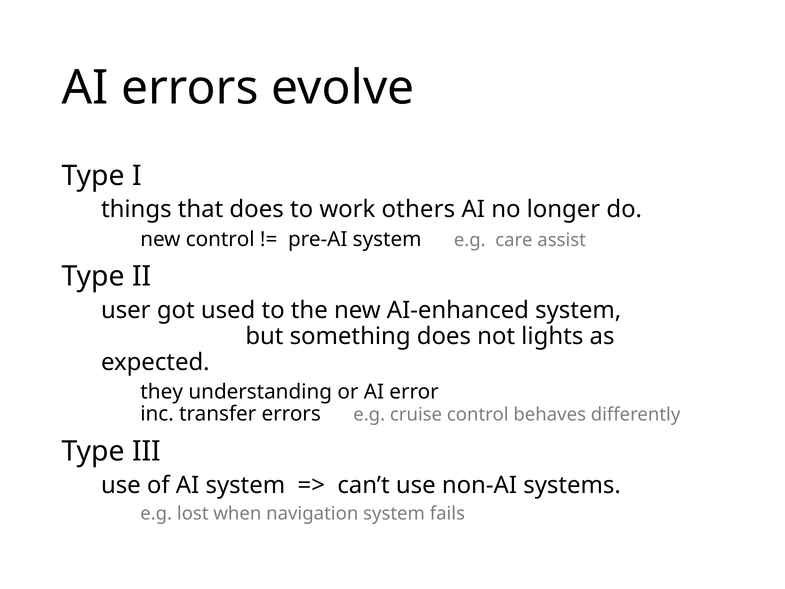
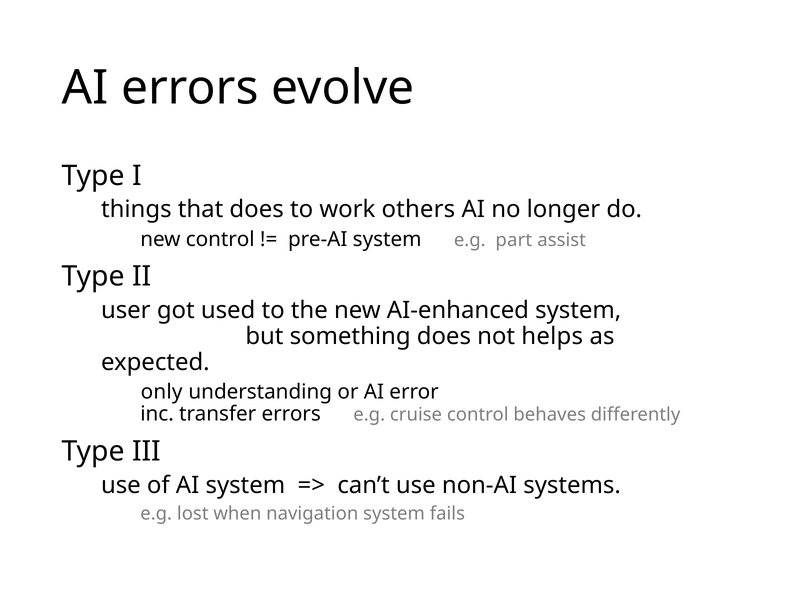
care: care -> part
lights: lights -> helps
they: they -> only
